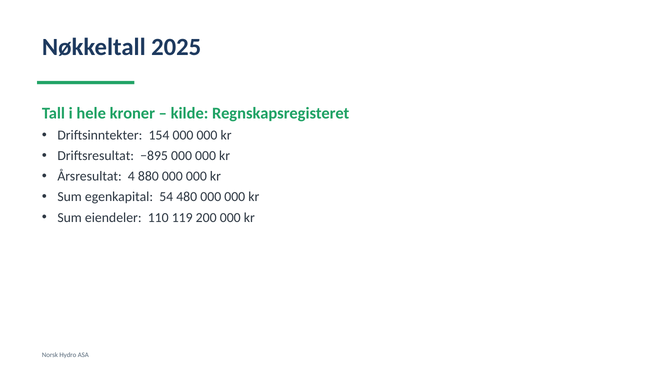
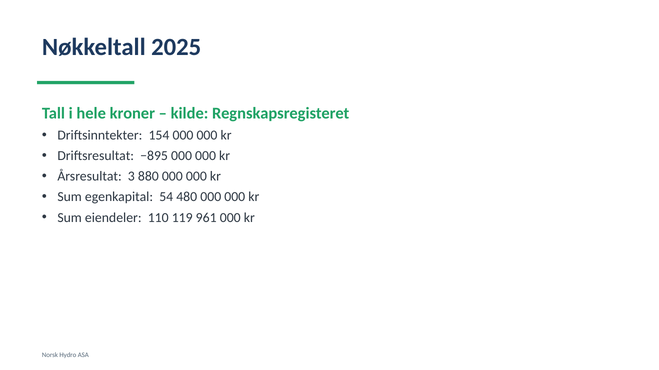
4: 4 -> 3
200: 200 -> 961
